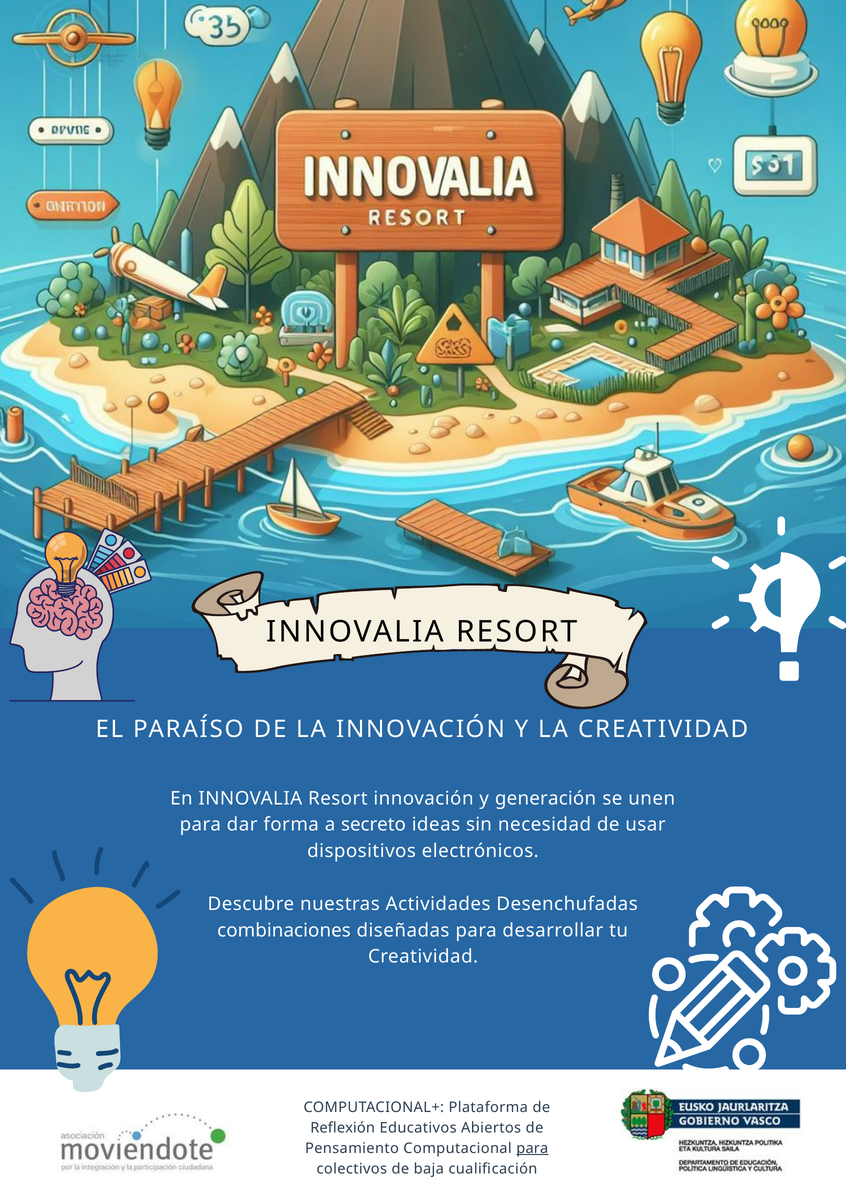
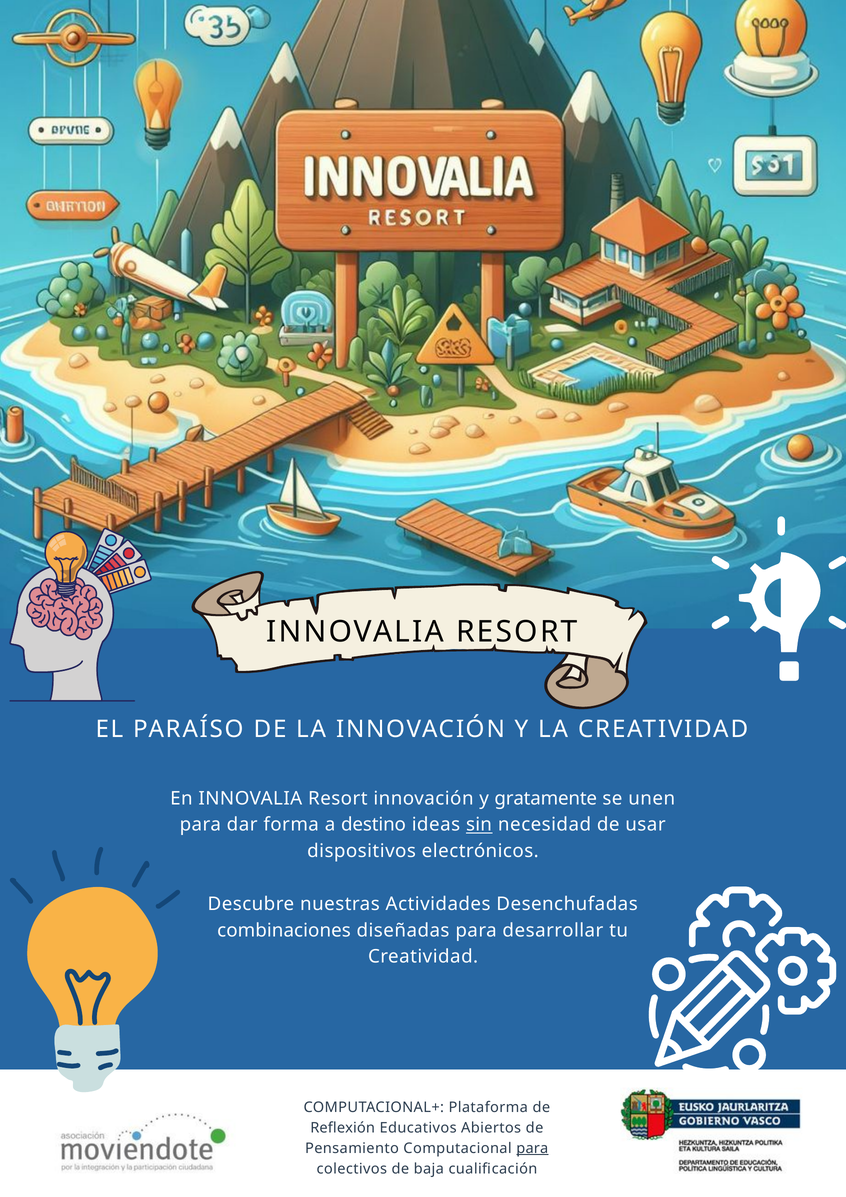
generación: generación -> gratamente
secreto: secreto -> destino
sin underline: none -> present
